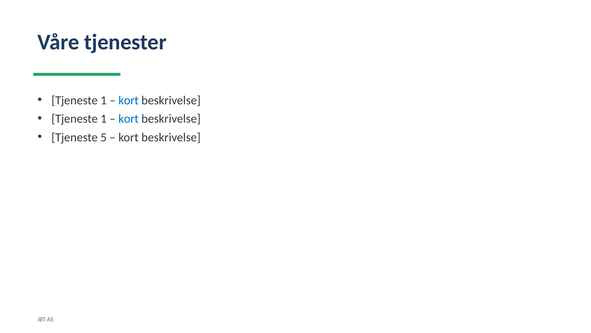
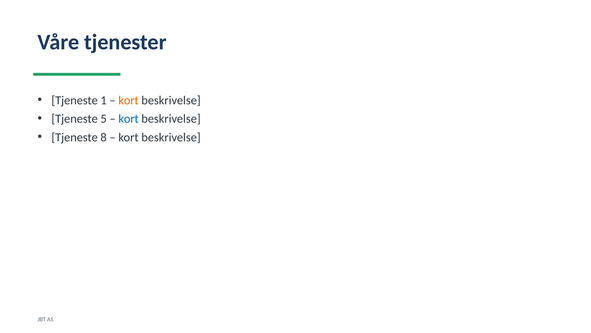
kort at (129, 100) colour: blue -> orange
1 at (104, 119): 1 -> 5
5: 5 -> 8
